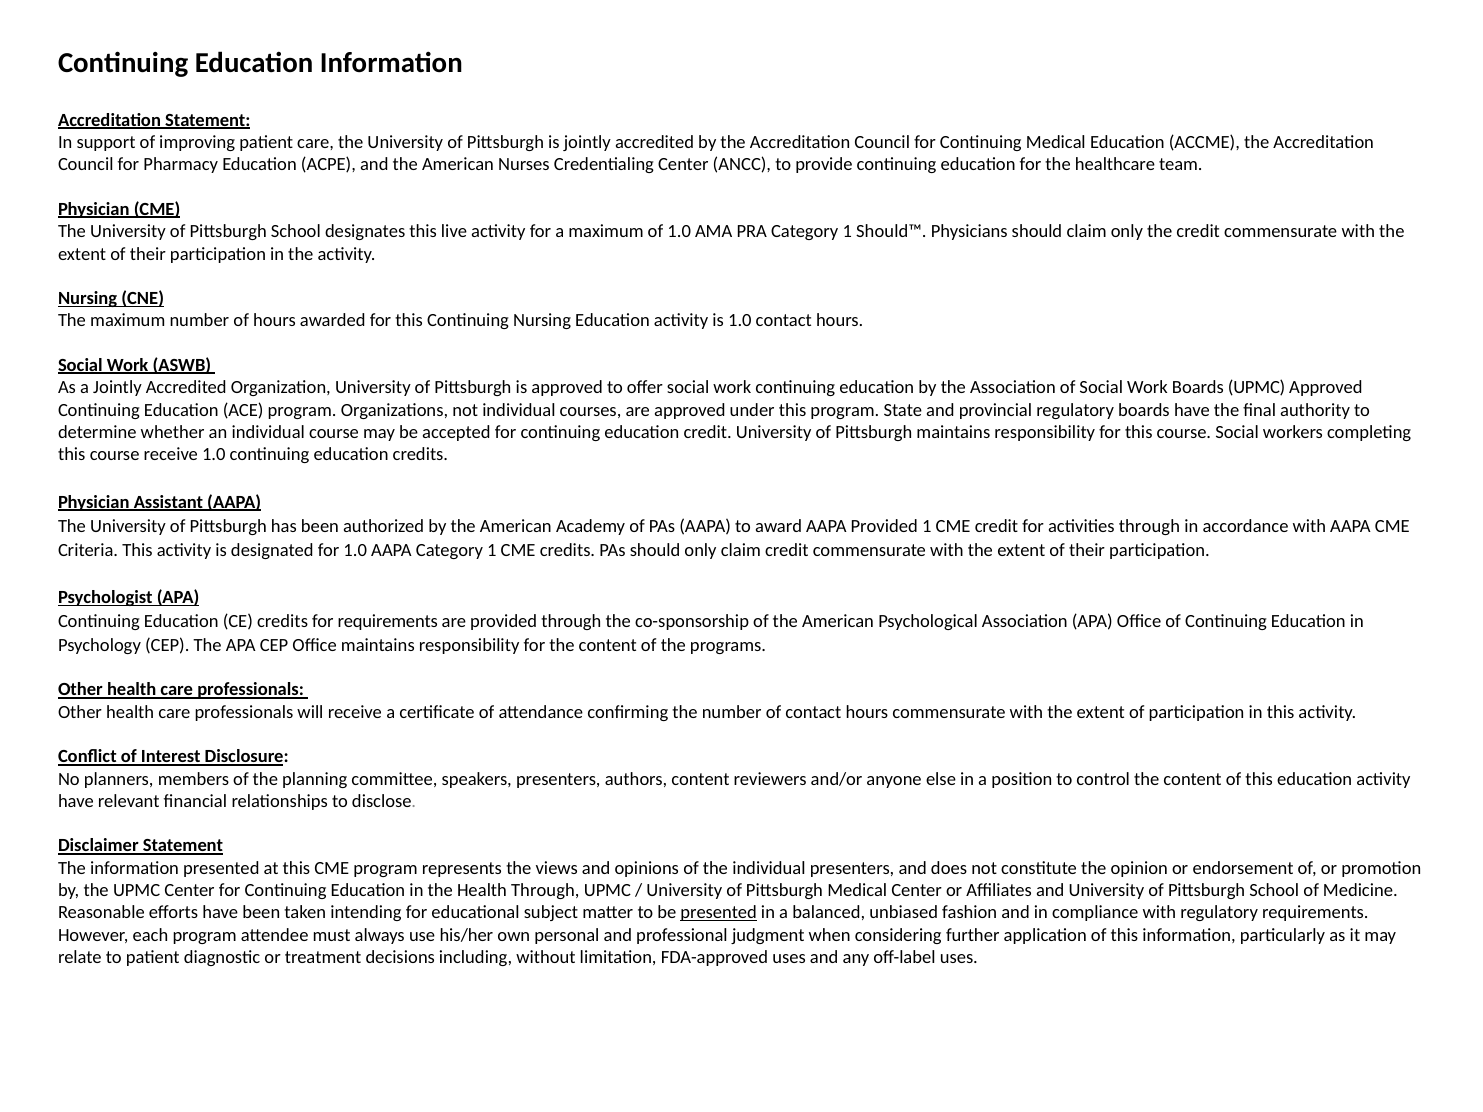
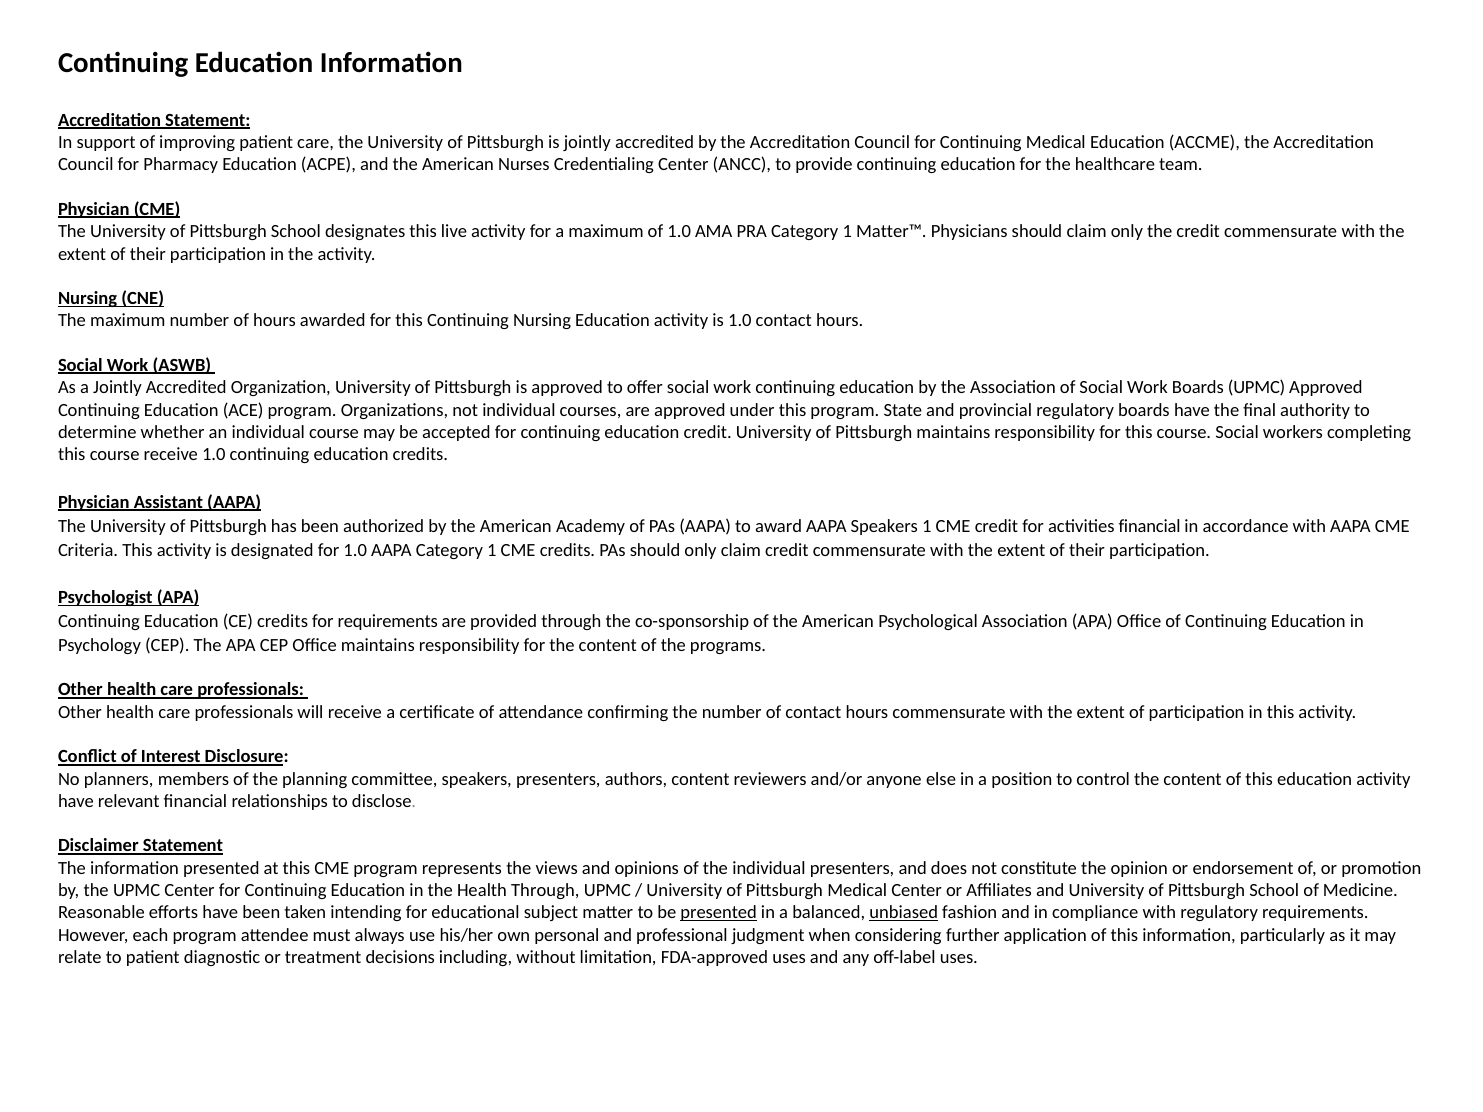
Should™: Should™ -> Matter™
AAPA Provided: Provided -> Speakers
activities through: through -> financial
unbiased underline: none -> present
